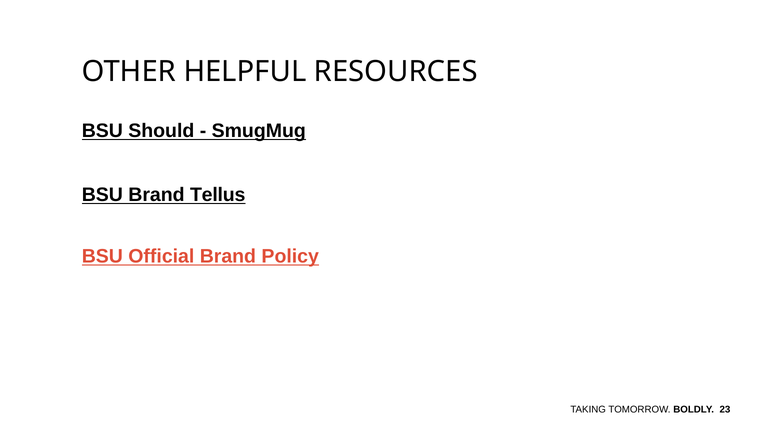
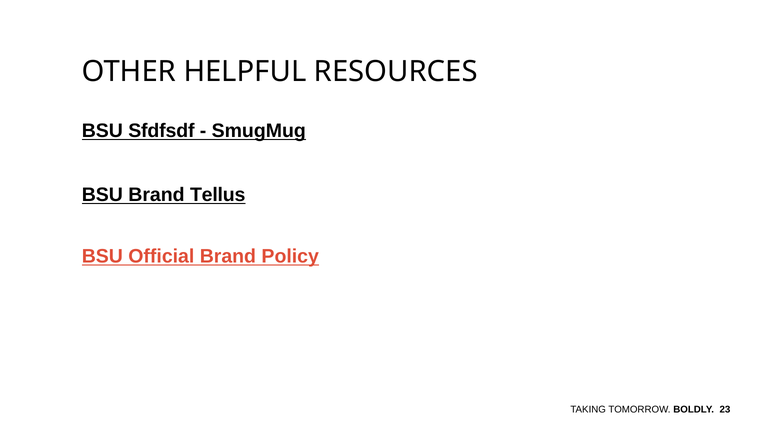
Should: Should -> Sfdfsdf
